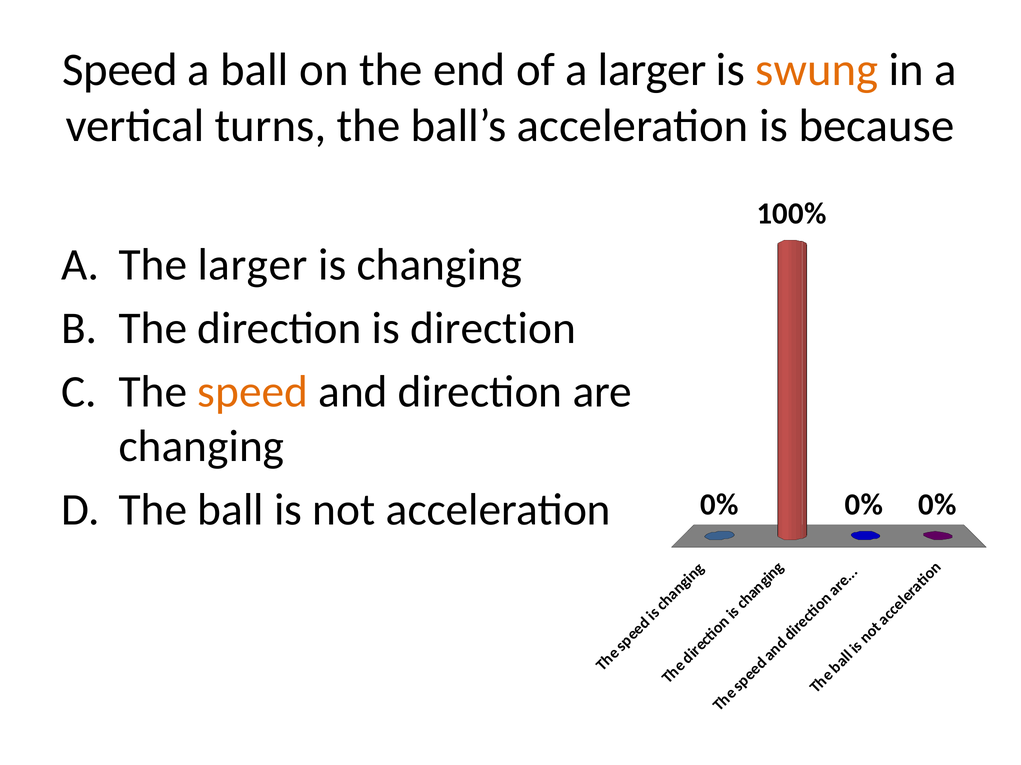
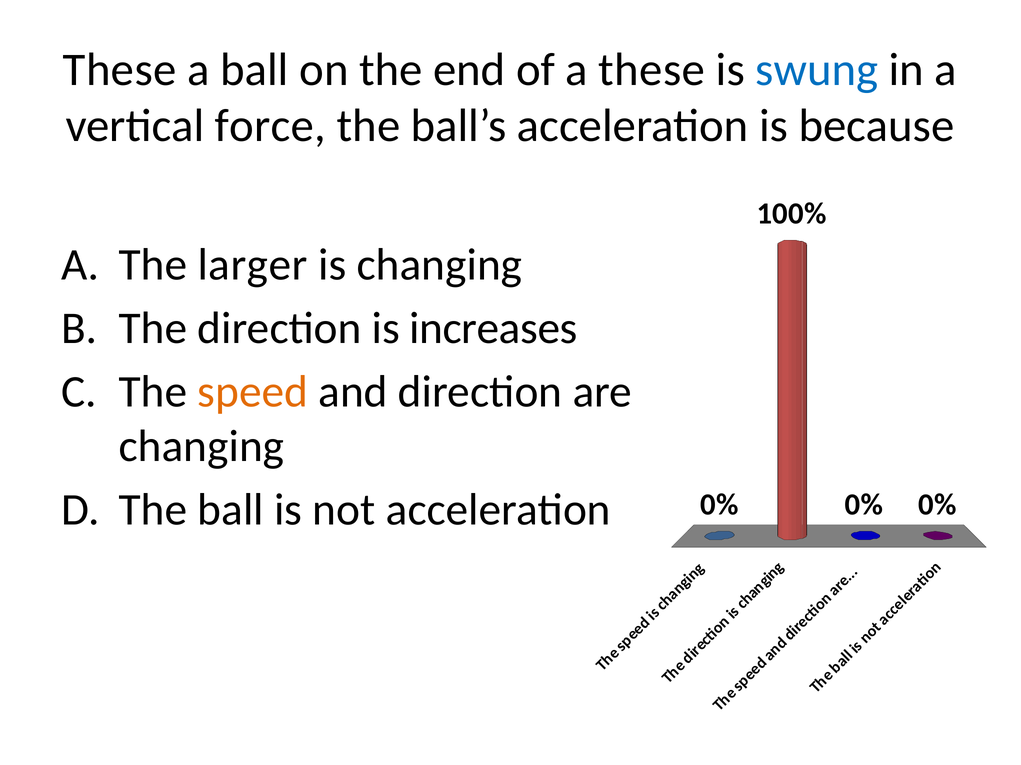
Speed at (120, 70): Speed -> These
a larger: larger -> these
swung colour: orange -> blue
turns: turns -> force
is direction: direction -> increases
